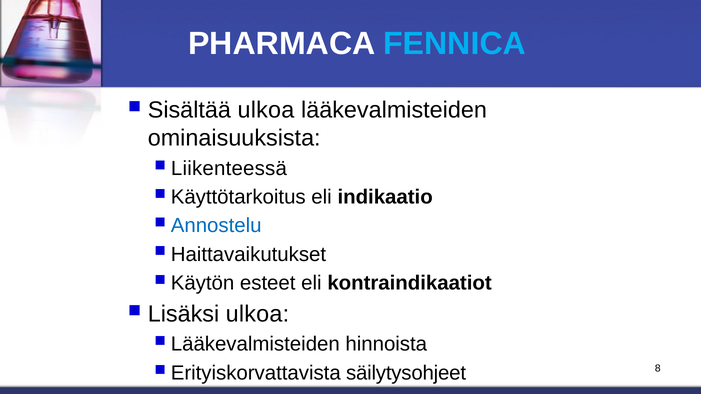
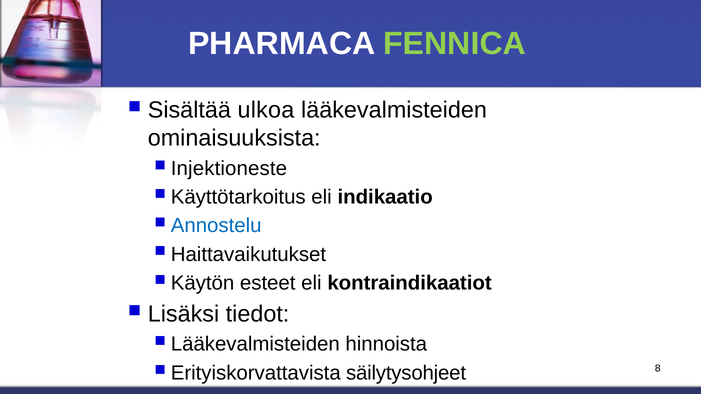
FENNICA colour: light blue -> light green
Liikenteessä: Liikenteessä -> Injektioneste
Lisäksi ulkoa: ulkoa -> tiedot
